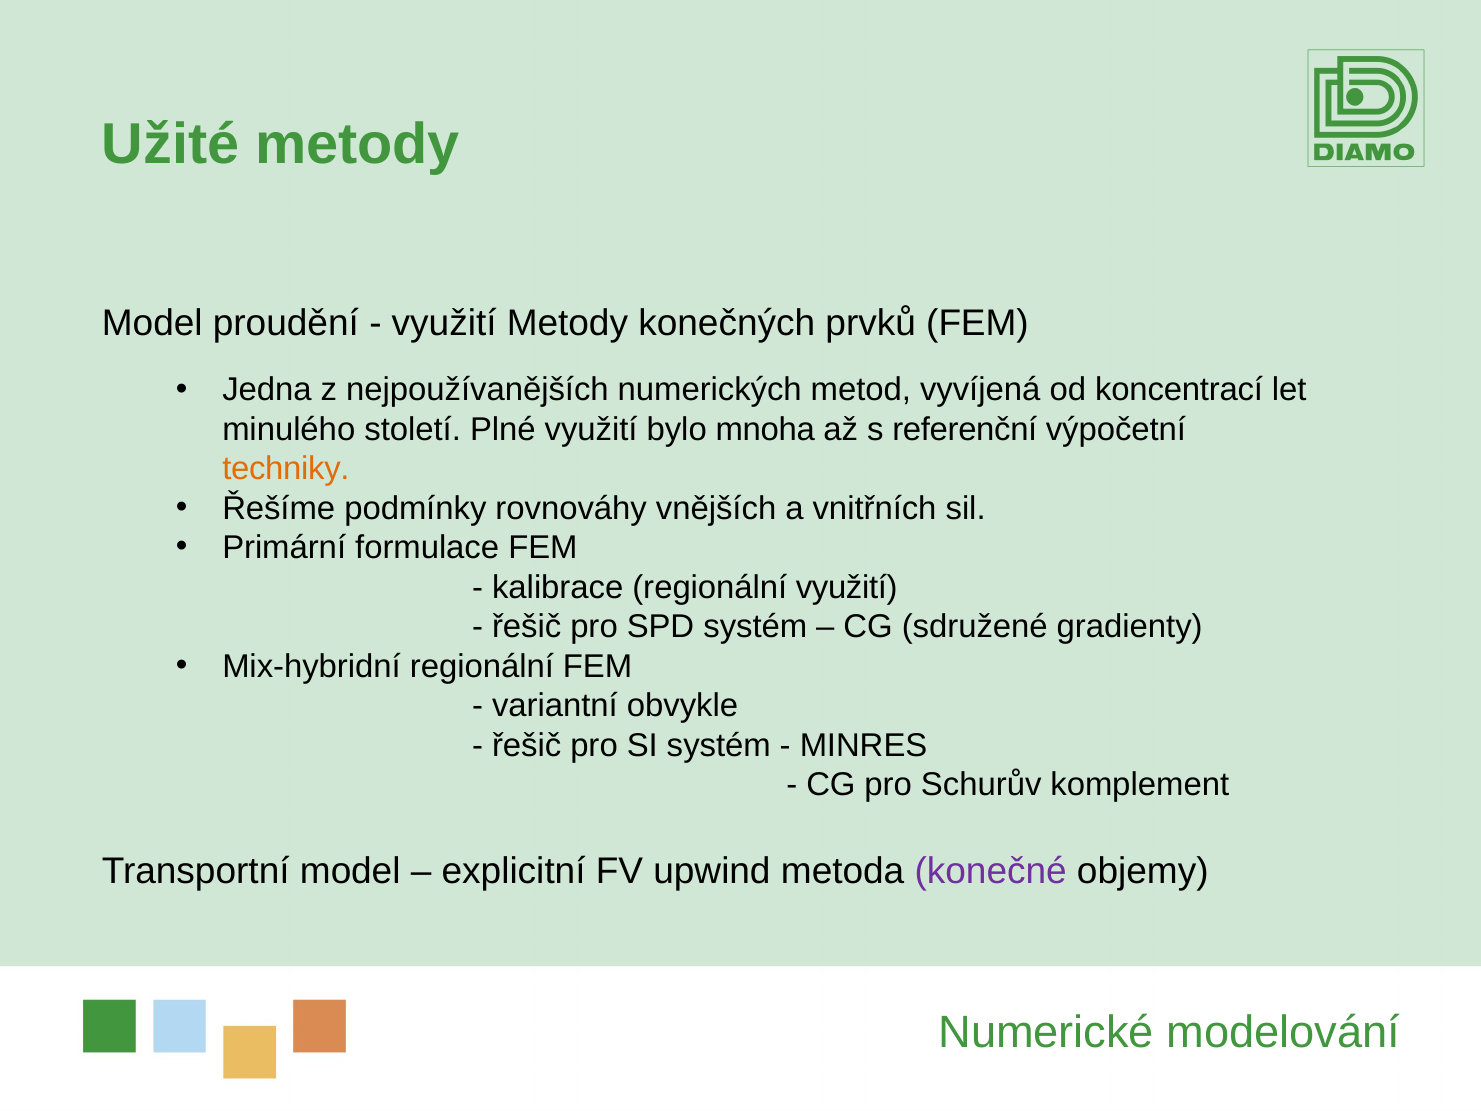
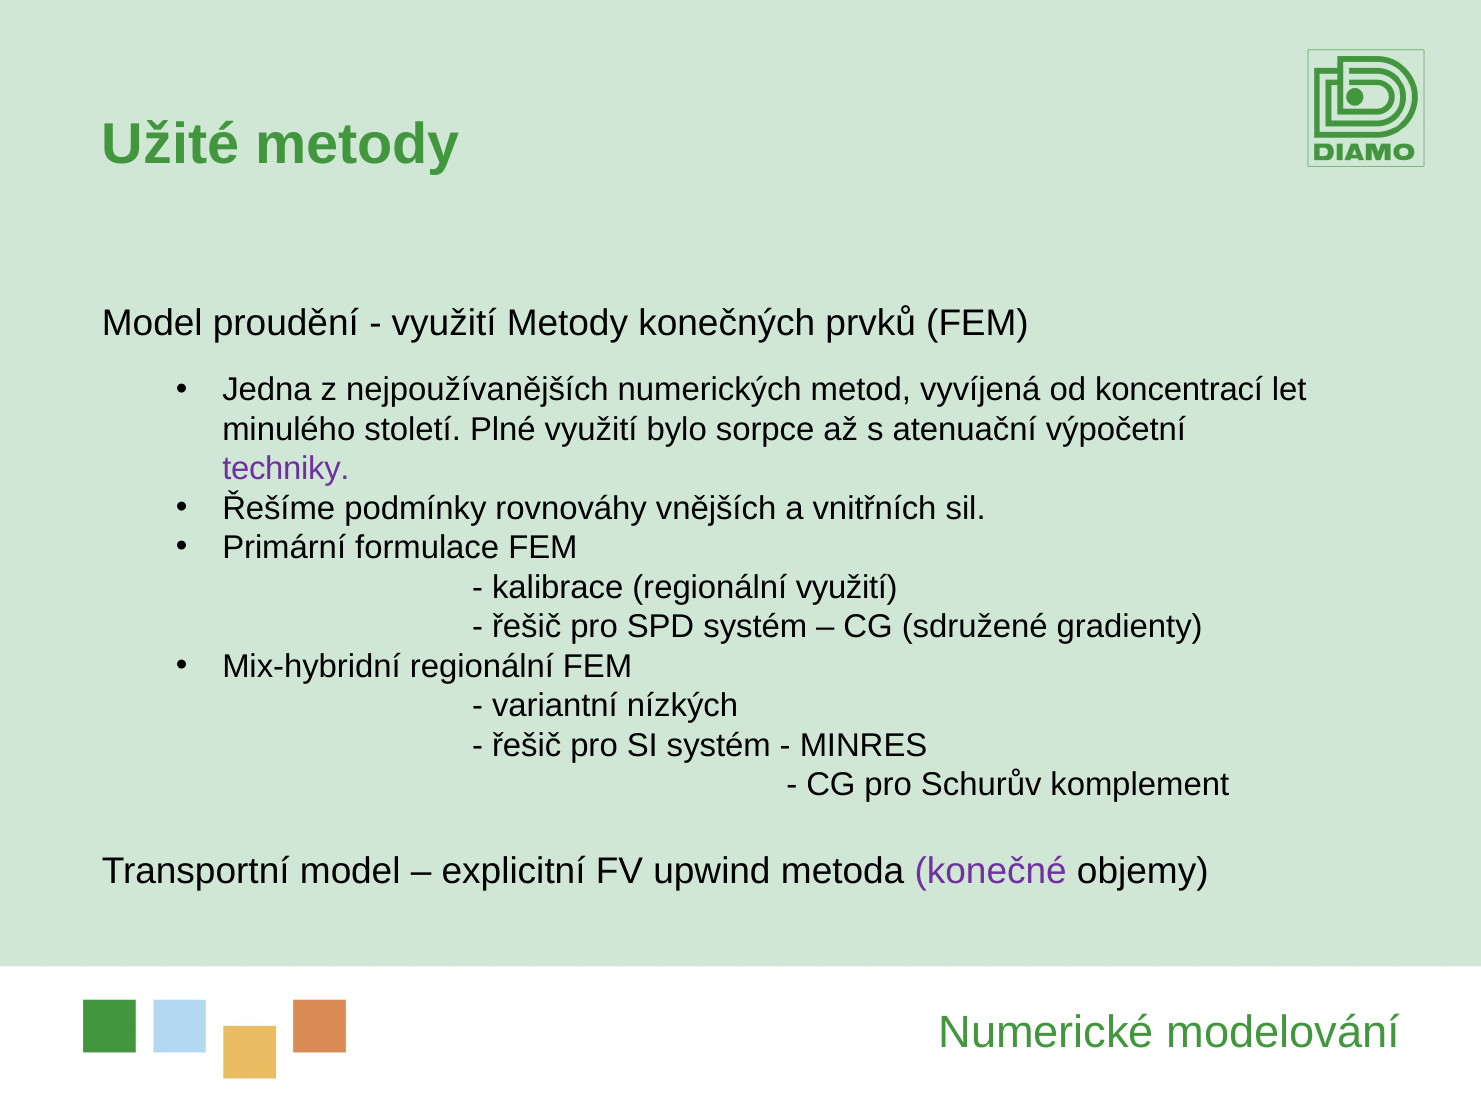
mnoha: mnoha -> sorpce
referenční: referenční -> atenuační
techniky colour: orange -> purple
obvykle: obvykle -> nízkých
